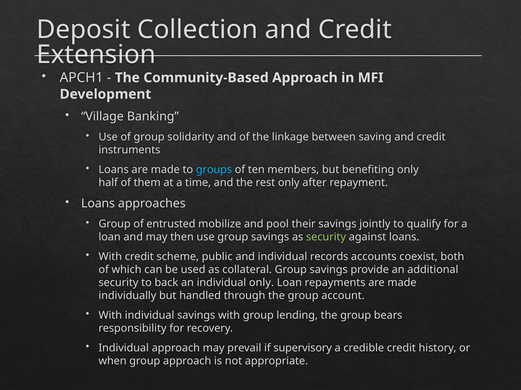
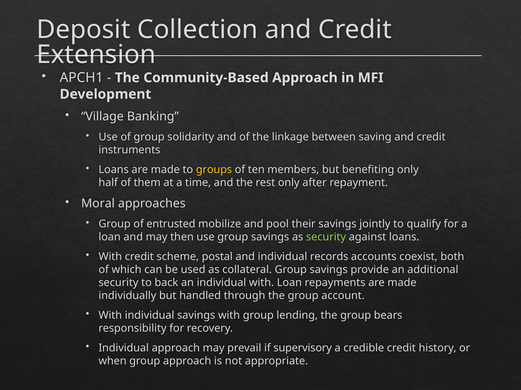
groups colour: light blue -> yellow
Loans at (98, 204): Loans -> Moral
public: public -> postal
individual only: only -> with
